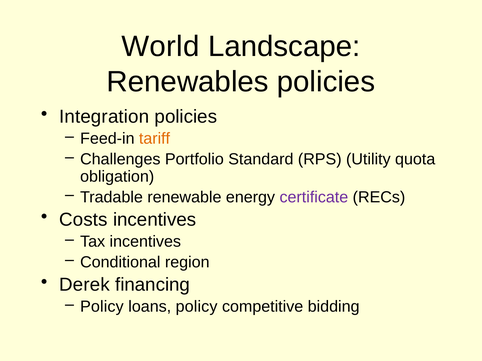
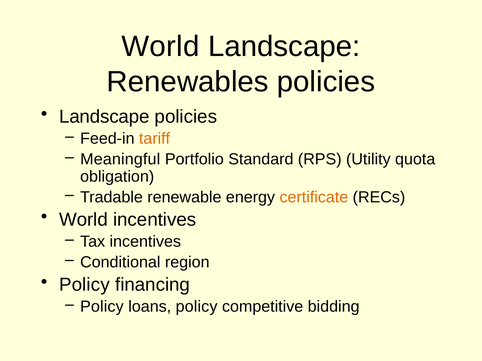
Integration at (104, 117): Integration -> Landscape
Challenges: Challenges -> Meaningful
certificate colour: purple -> orange
Costs at (83, 220): Costs -> World
Derek at (84, 285): Derek -> Policy
